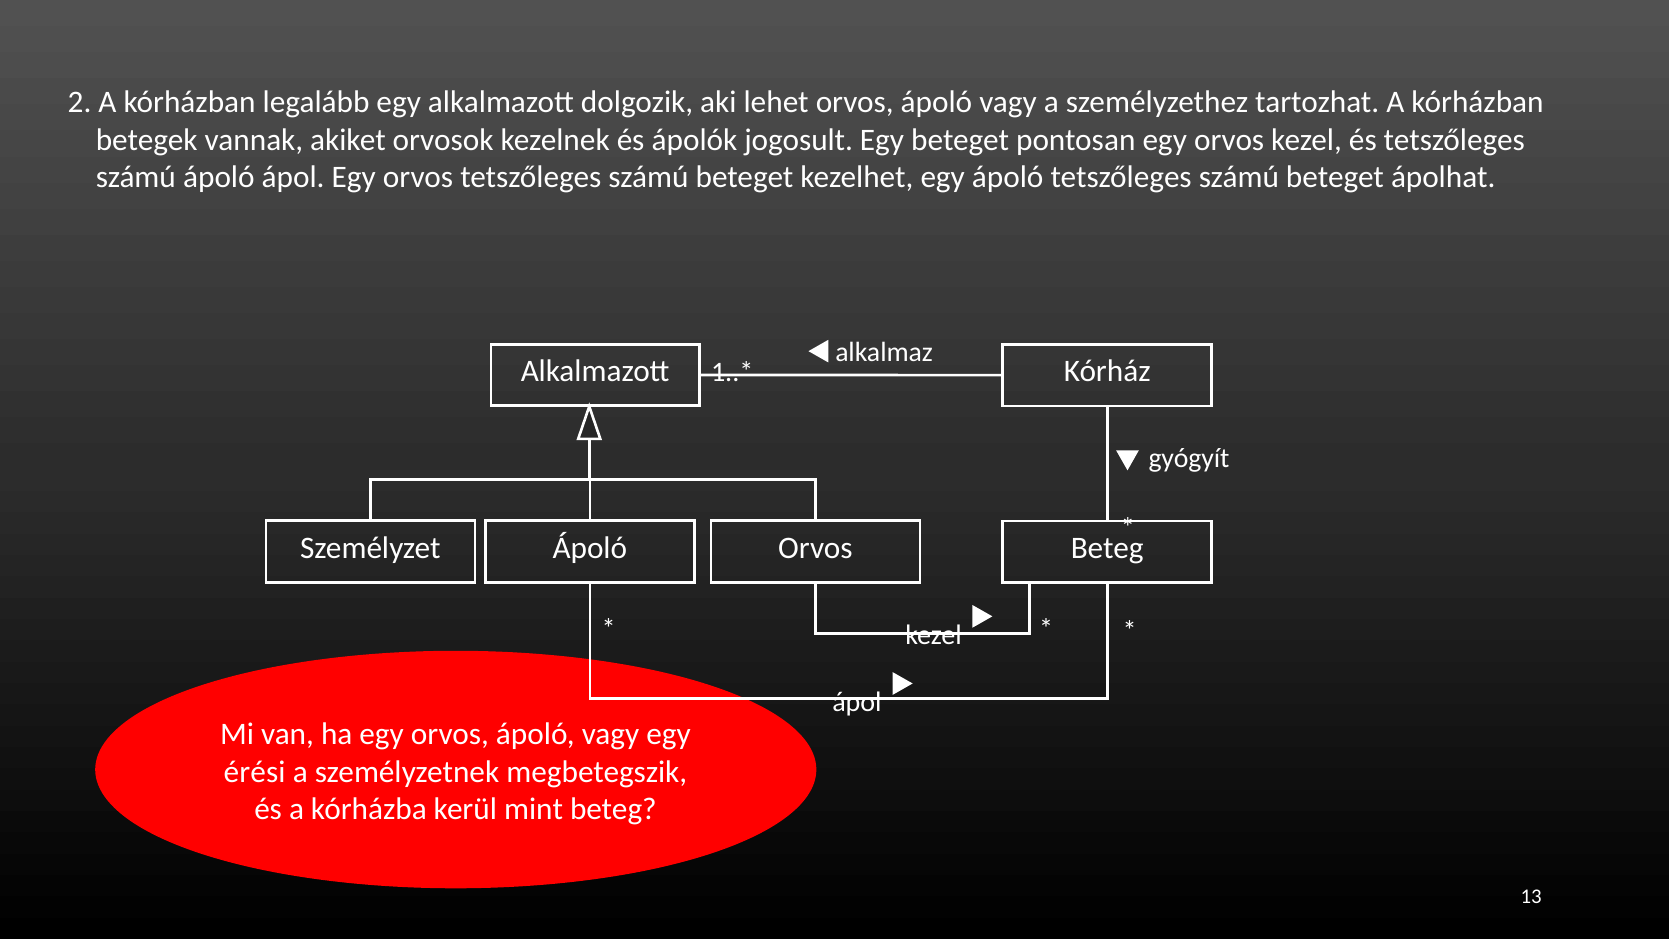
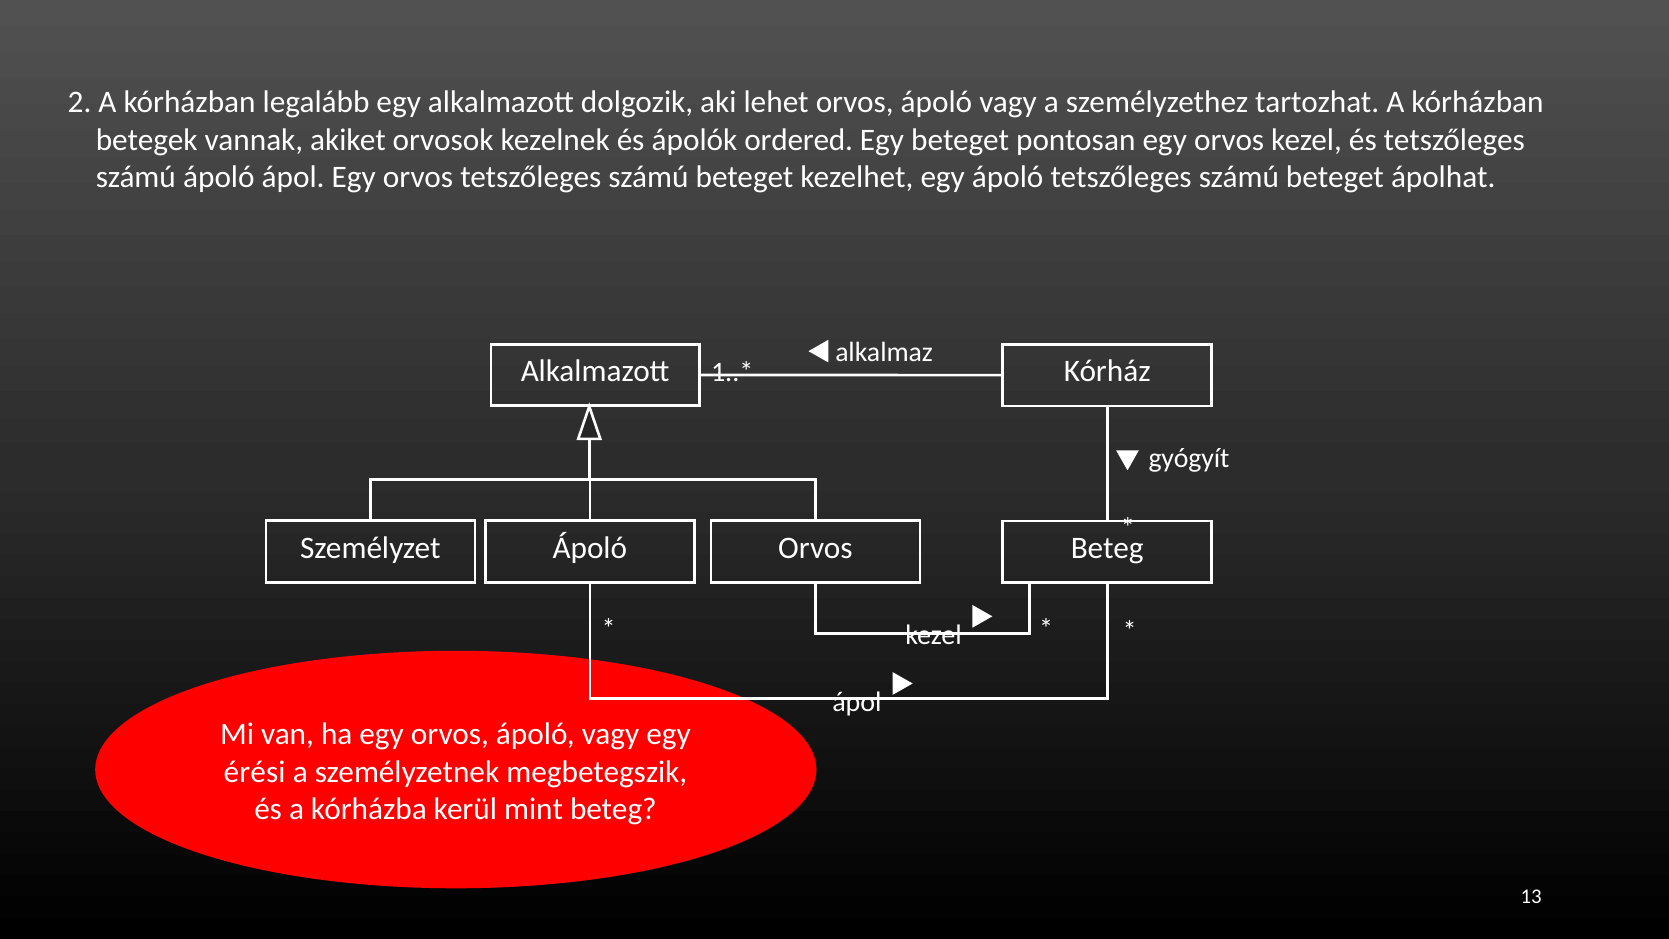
jogosult: jogosult -> ordered
